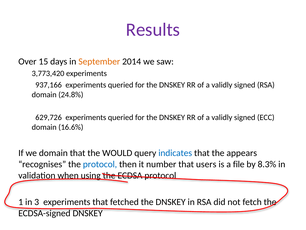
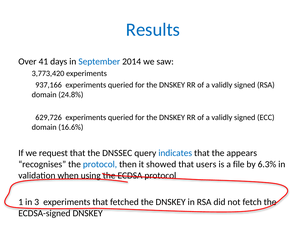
Results colour: purple -> blue
15: 15 -> 41
September colour: orange -> blue
we domain: domain -> request
WOULD: WOULD -> DNSSEC
number: number -> showed
8.3%: 8.3% -> 6.3%
